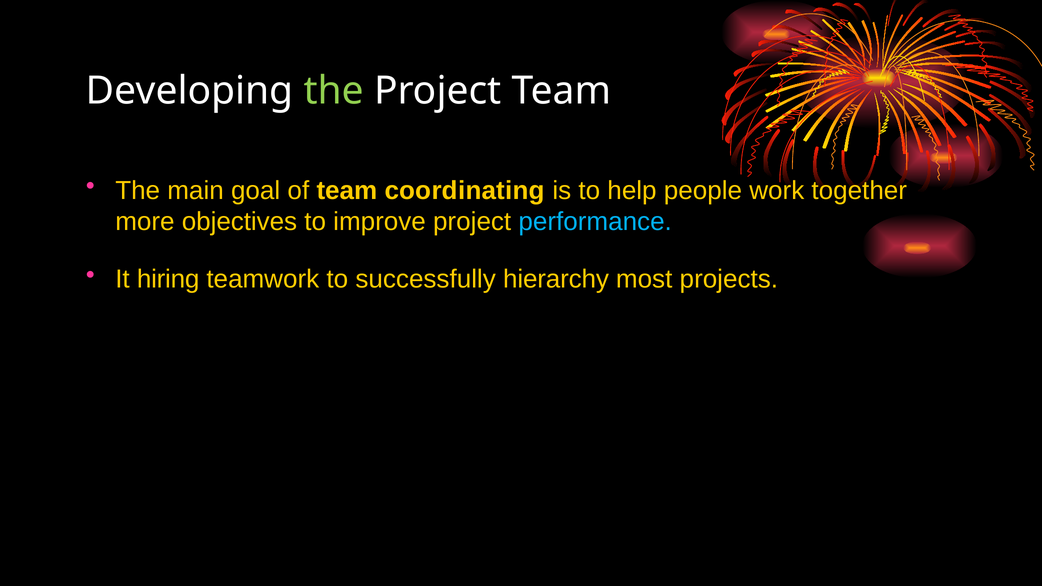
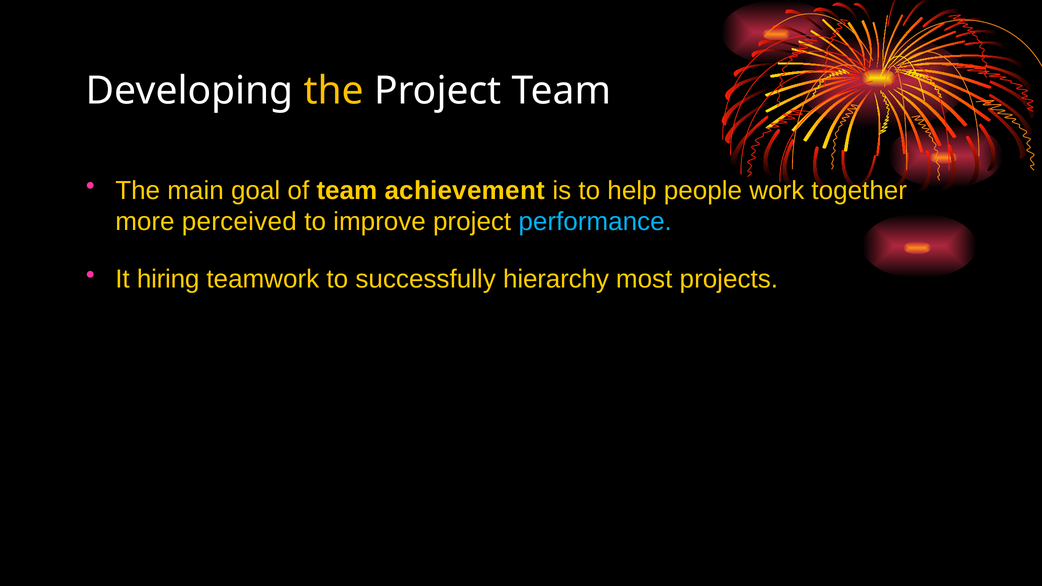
the at (334, 91) colour: light green -> yellow
coordinating: coordinating -> achievement
objectives: objectives -> perceived
